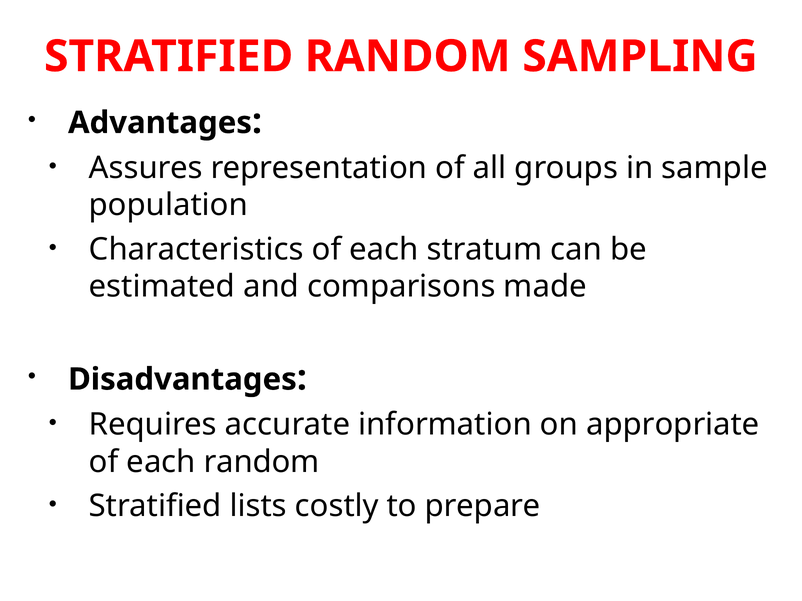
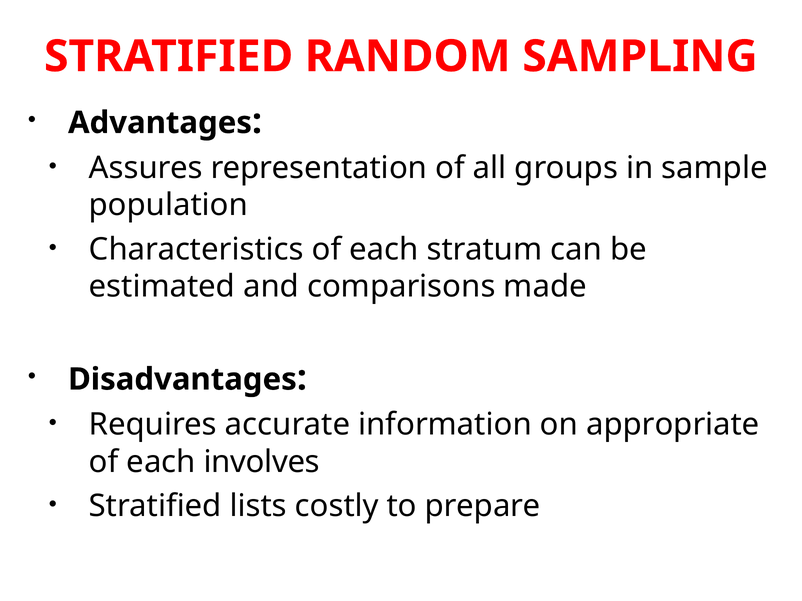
each random: random -> involves
